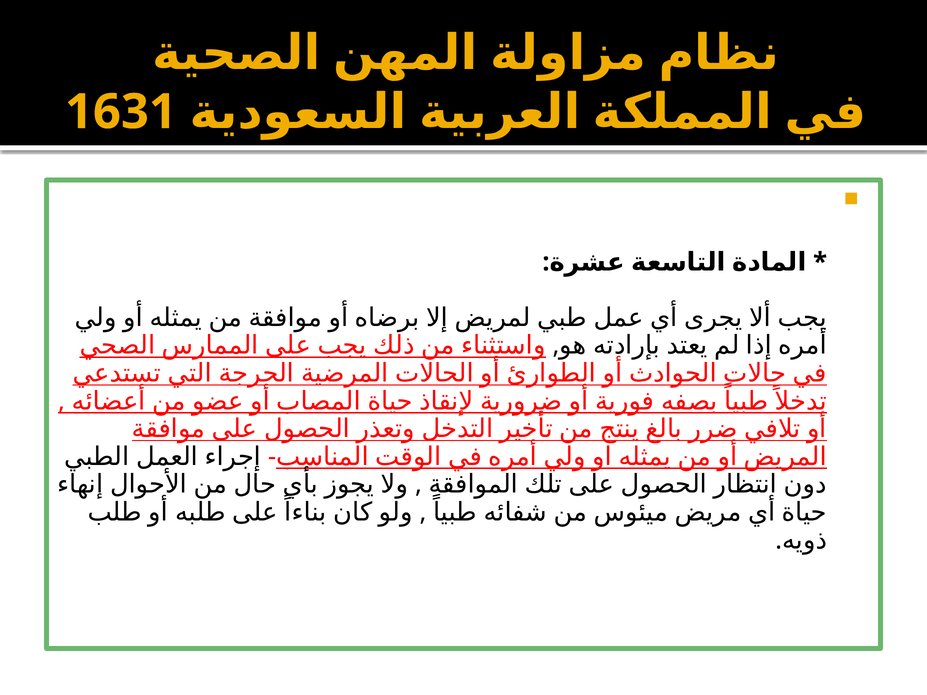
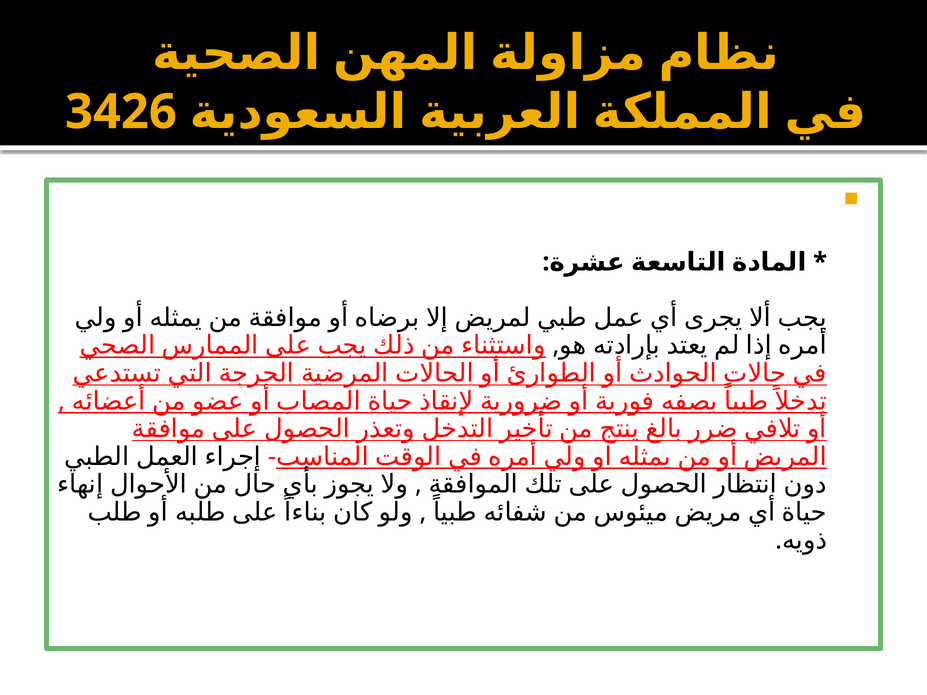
1631: 1631 -> 3426
